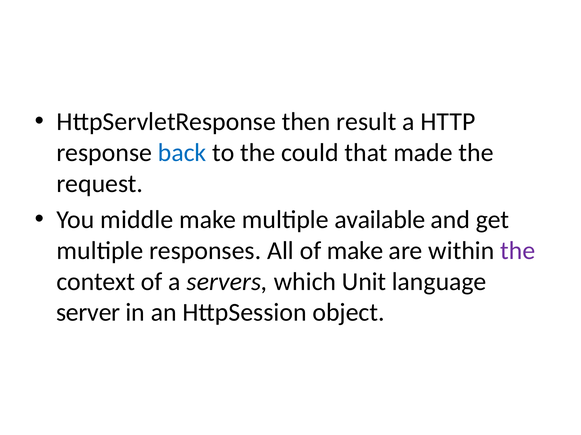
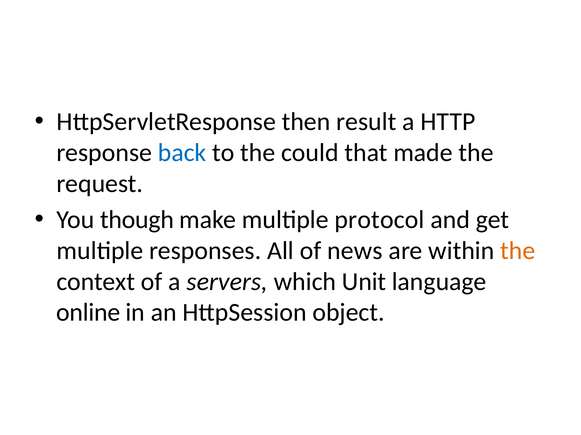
middle: middle -> though
available: available -> protocol
of make: make -> news
the at (518, 251) colour: purple -> orange
server: server -> online
